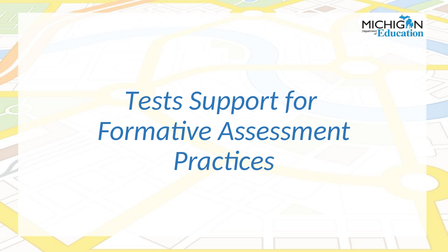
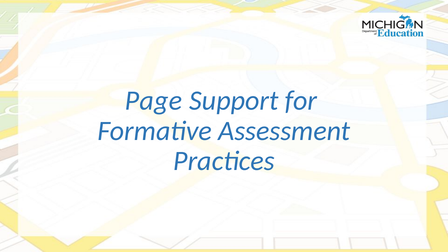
Tests: Tests -> Page
